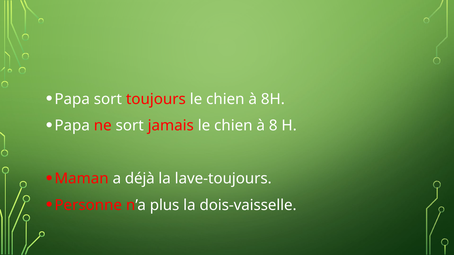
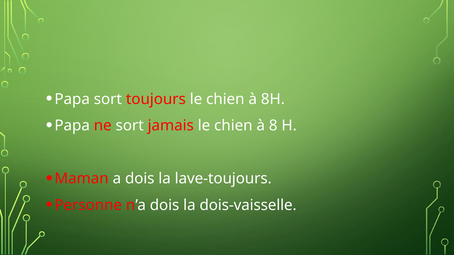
a déjà: déjà -> dois
n’a plus: plus -> dois
